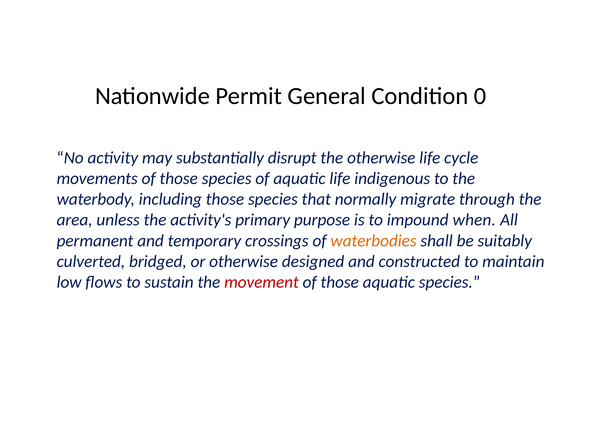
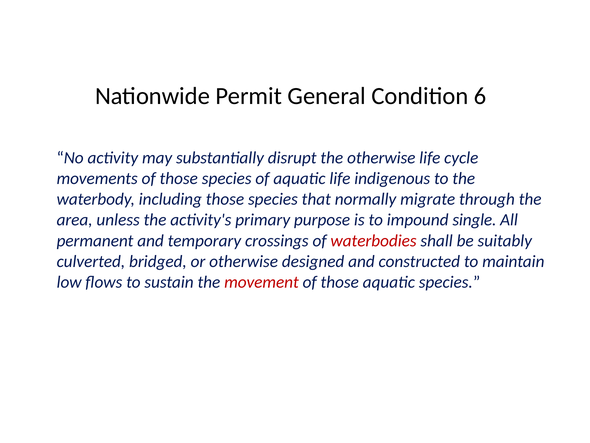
0: 0 -> 6
when: when -> single
waterbodies colour: orange -> red
